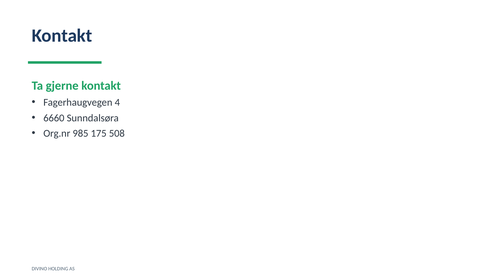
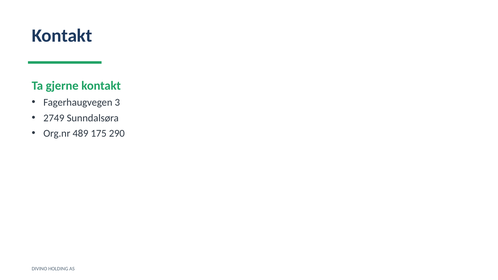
4: 4 -> 3
6660: 6660 -> 2749
985: 985 -> 489
508: 508 -> 290
